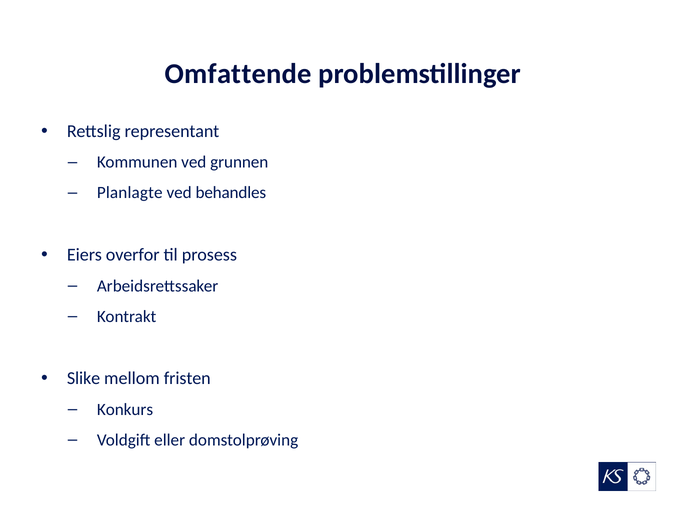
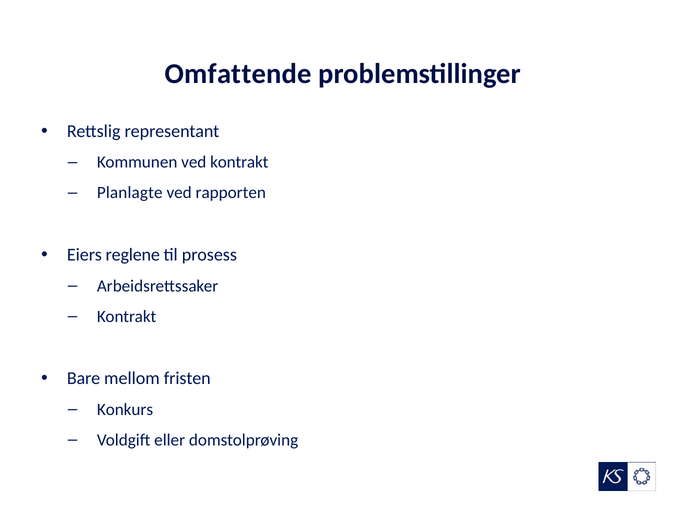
ved grunnen: grunnen -> kontrakt
behandles: behandles -> rapporten
overfor: overfor -> reglene
Slike: Slike -> Bare
